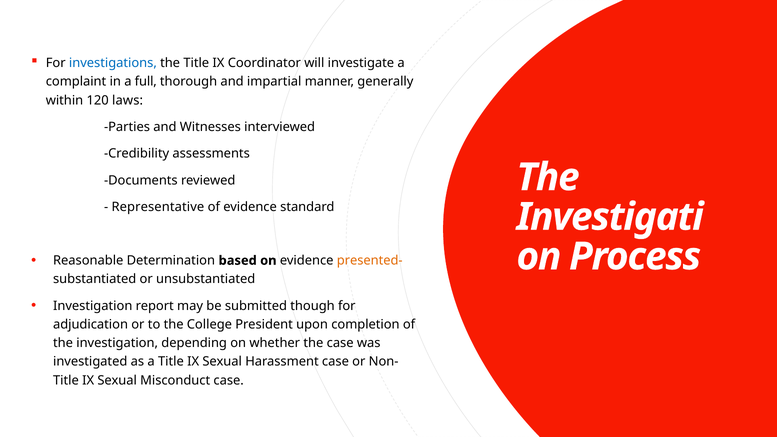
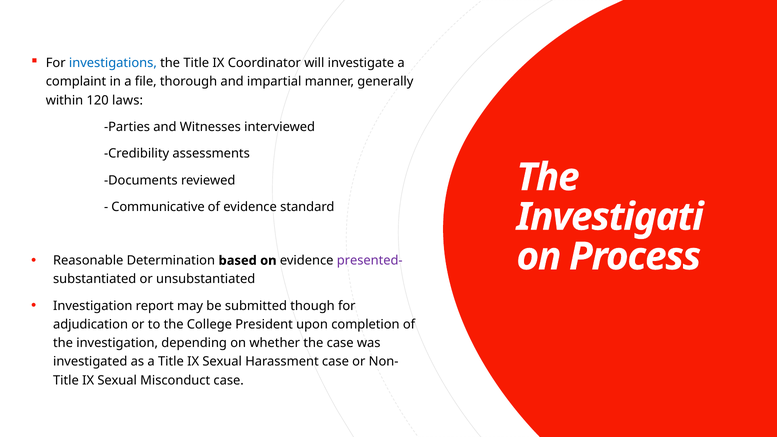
full: full -> file
Representative: Representative -> Communicative
presented- colour: orange -> purple
